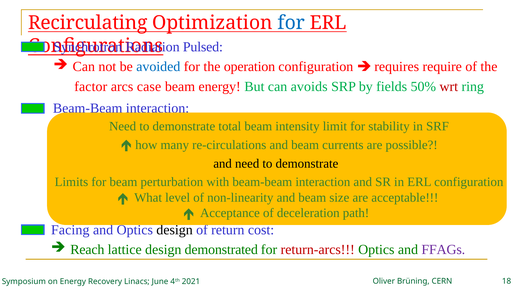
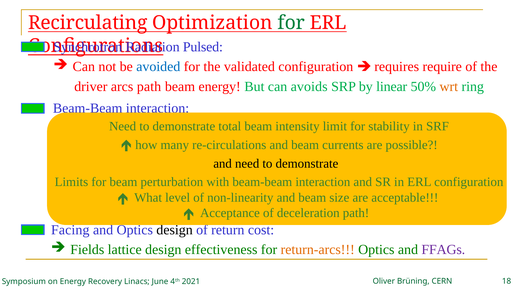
for at (291, 23) colour: blue -> green
operation: operation -> validated
factor: factor -> driver
arcs case: case -> path
by fields: fields -> linear
wrt colour: red -> orange
Reach: Reach -> Fields
demonstrated: demonstrated -> effectiveness
return-arcs colour: red -> orange
